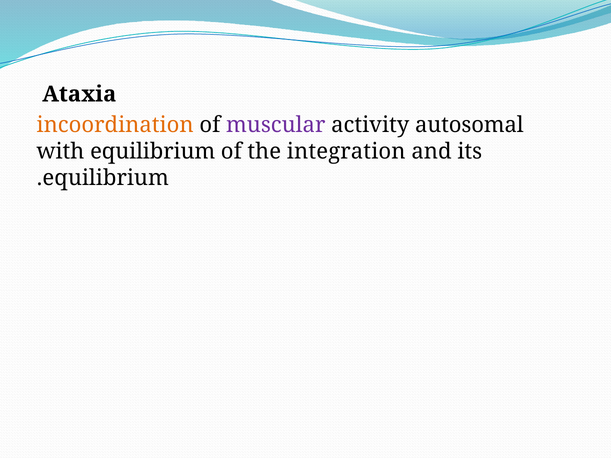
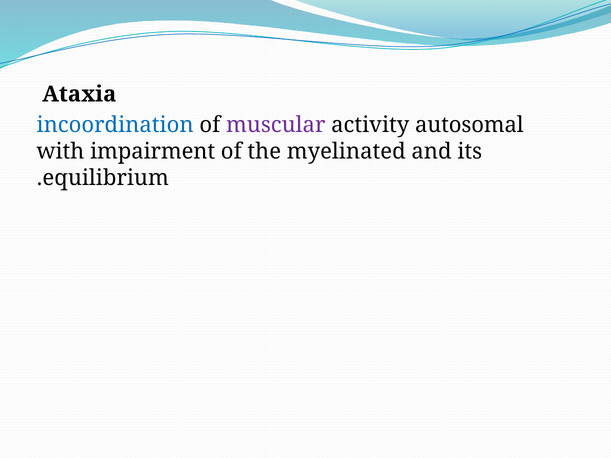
incoordination colour: orange -> blue
with equilibrium: equilibrium -> impairment
integration: integration -> myelinated
